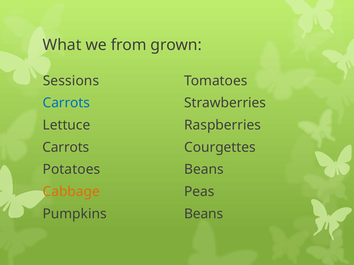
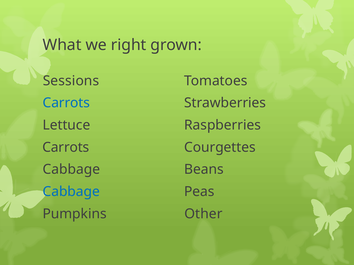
from: from -> right
Potatoes at (71, 170): Potatoes -> Cabbage
Cabbage at (71, 192) colour: orange -> blue
Pumpkins Beans: Beans -> Other
